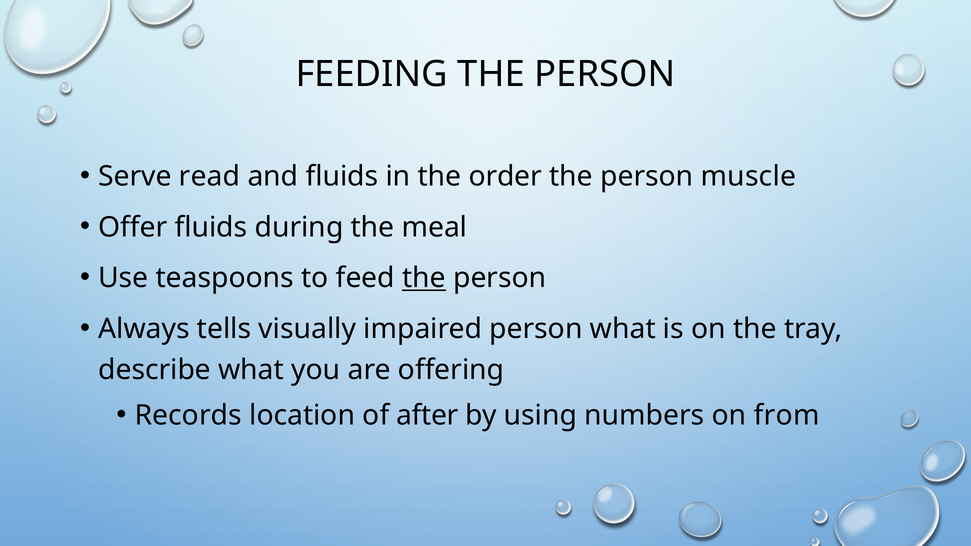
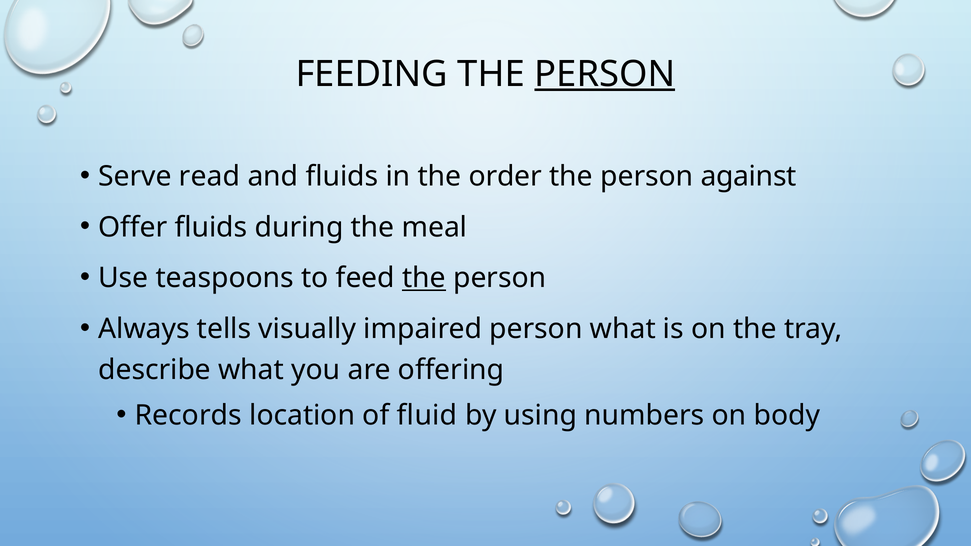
PERSON at (605, 74) underline: none -> present
muscle: muscle -> against
after: after -> fluid
from: from -> body
